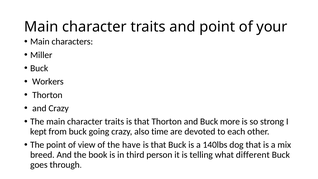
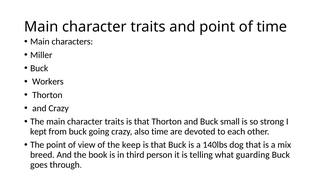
of your: your -> time
more: more -> small
have: have -> keep
different: different -> guarding
